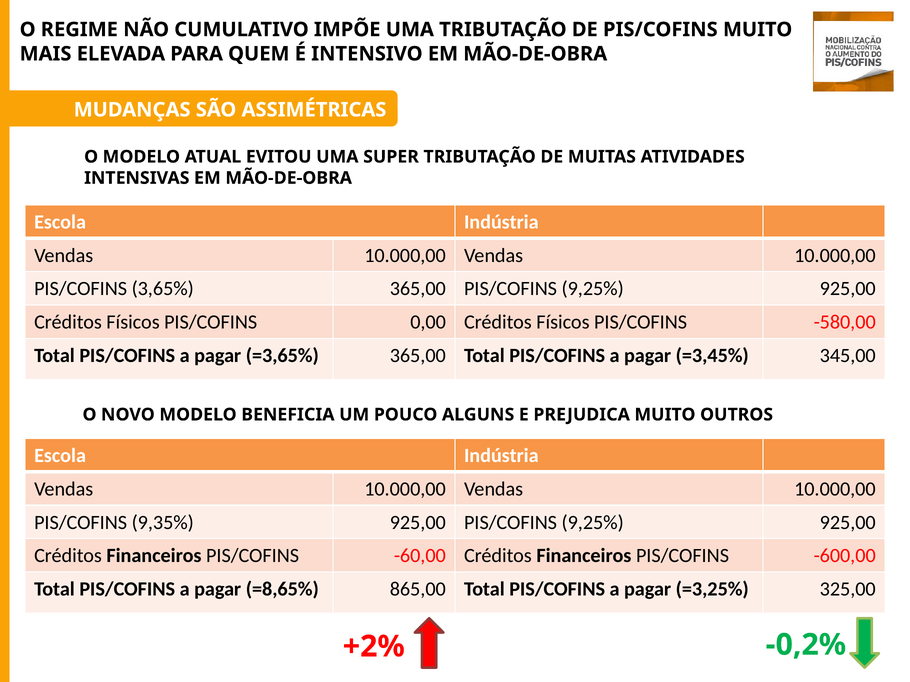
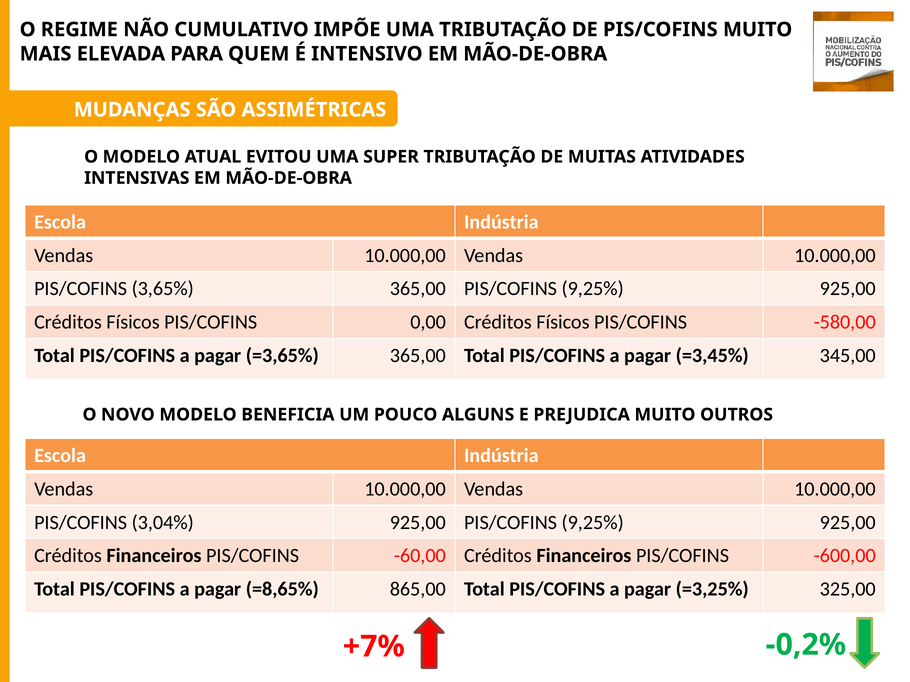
9,35%: 9,35% -> 3,04%
+2%: +2% -> +7%
